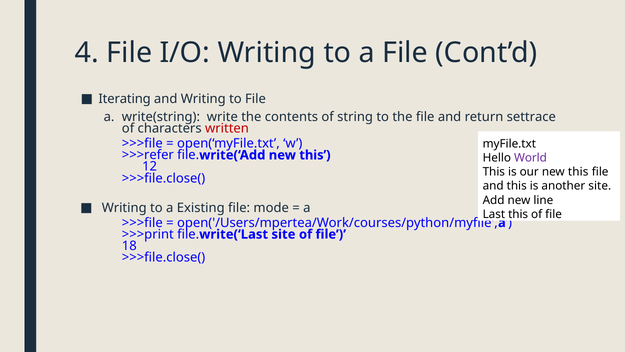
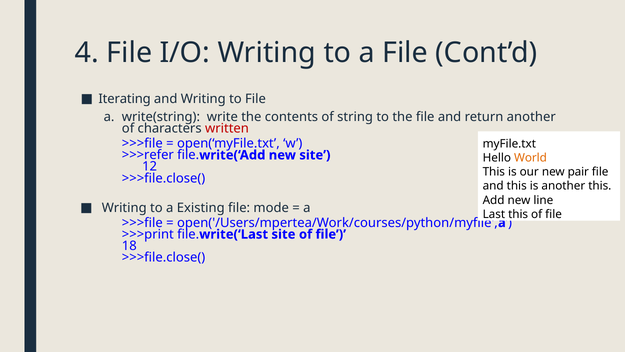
return settrace: settrace -> another
this at (315, 155): this -> site
World colour: purple -> orange
our new this: this -> pair
another site: site -> this
